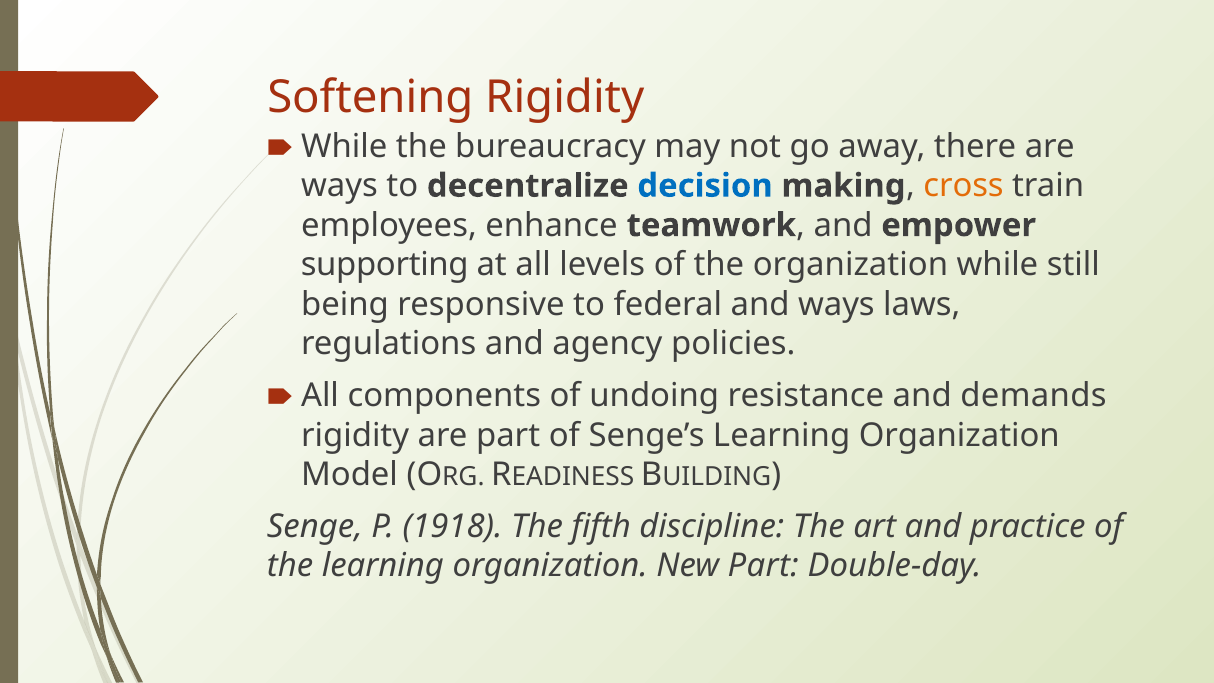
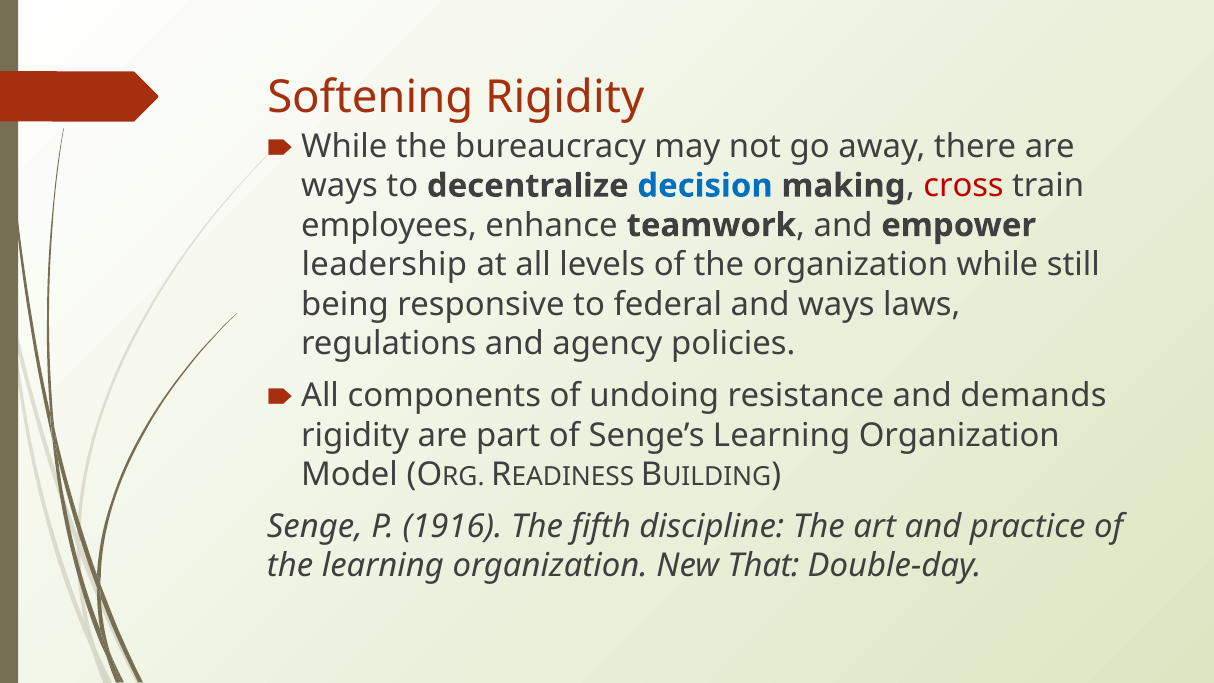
cross colour: orange -> red
supporting: supporting -> leadership
1918: 1918 -> 1916
New Part: Part -> That
